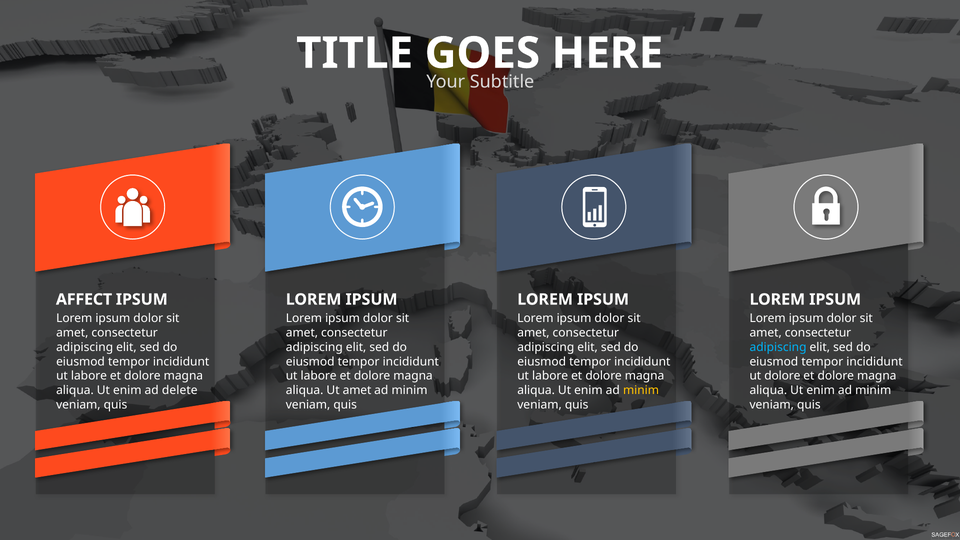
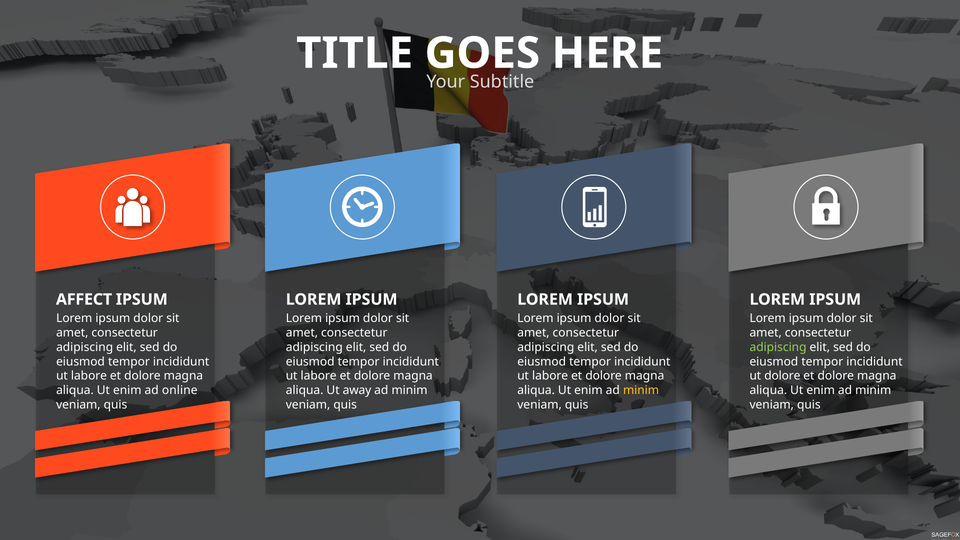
adipiscing at (778, 347) colour: light blue -> light green
delete: delete -> online
Ut amet: amet -> away
